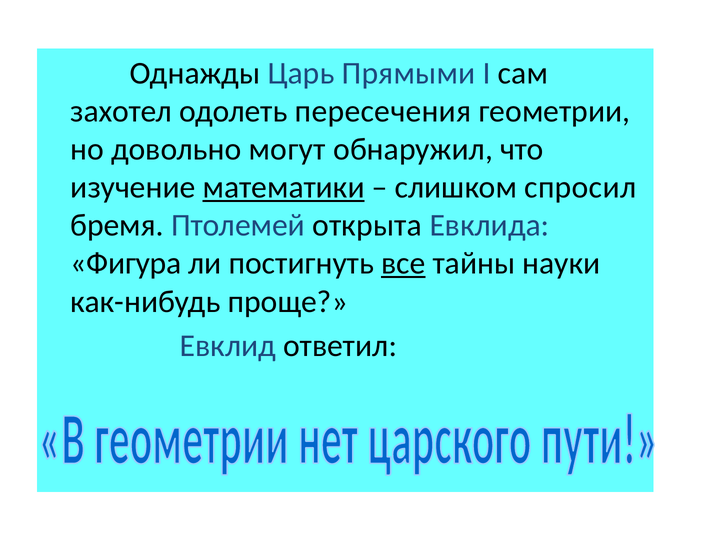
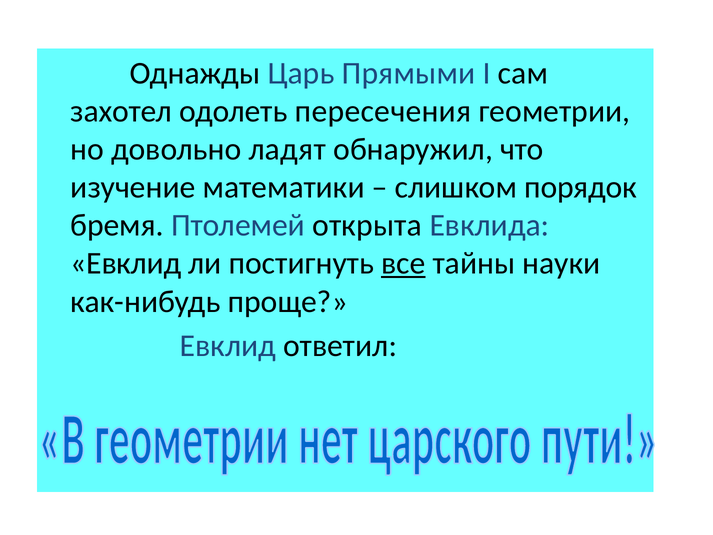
могут: могут -> ладят
математики underline: present -> none
спросил: спросил -> порядок
Фигура at (126, 263): Фигура -> Евклид
